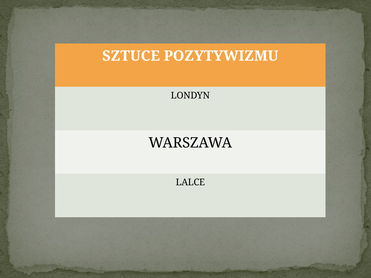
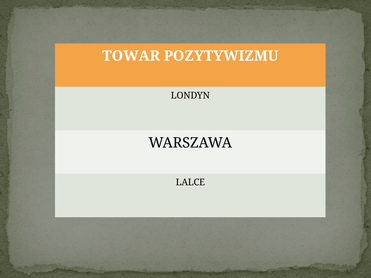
SZTUCE: SZTUCE -> TOWAR
